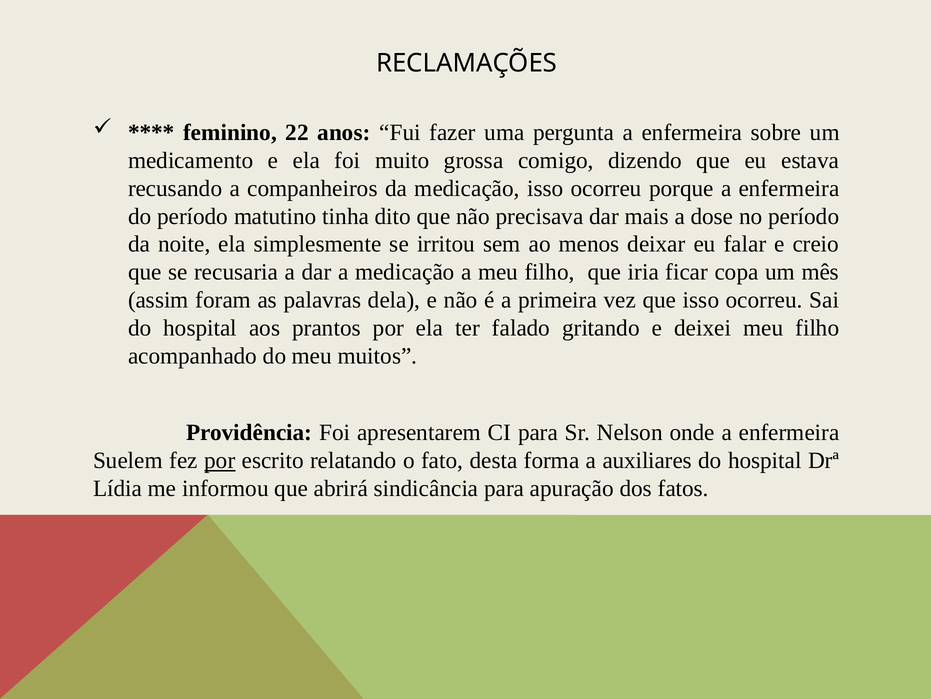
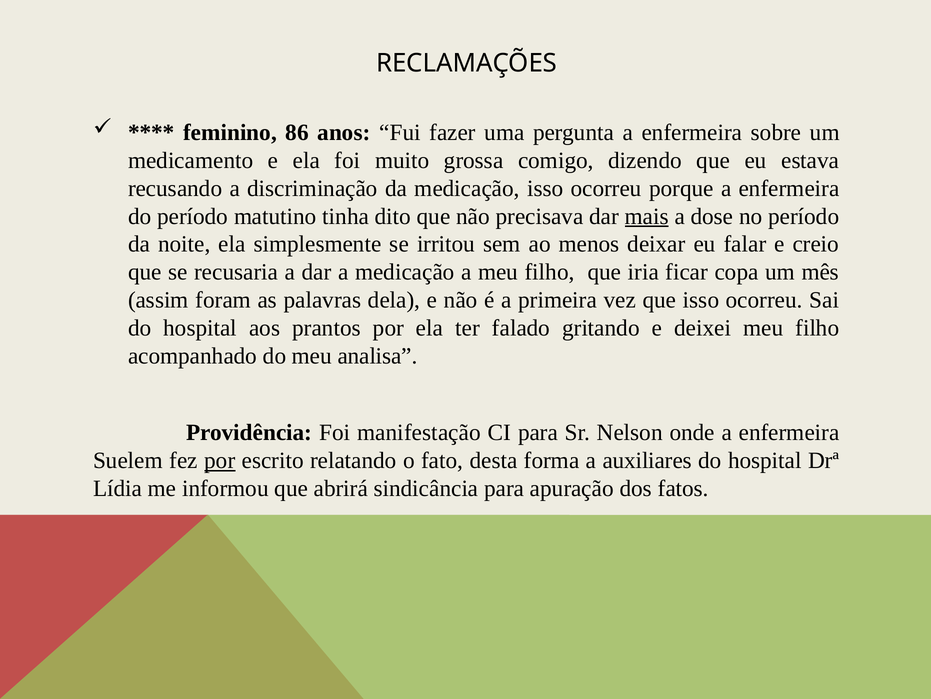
22: 22 -> 86
companheiros: companheiros -> discriminação
mais underline: none -> present
muitos: muitos -> analisa
apresentarem: apresentarem -> manifestação
